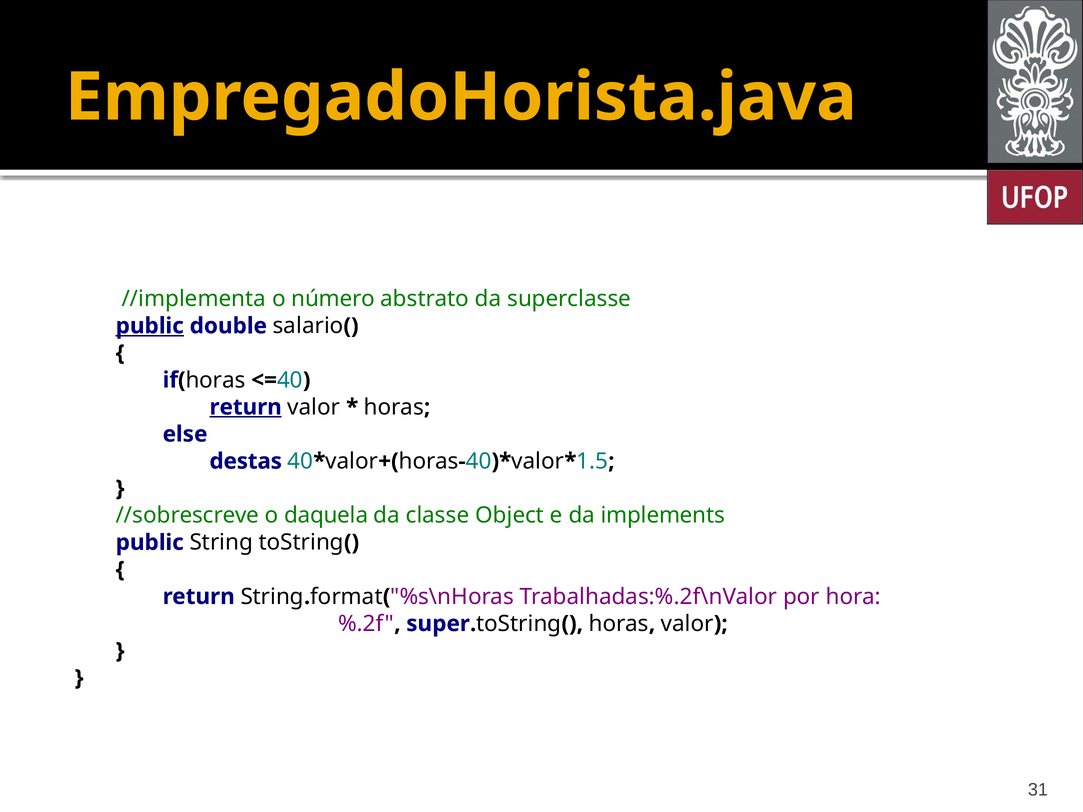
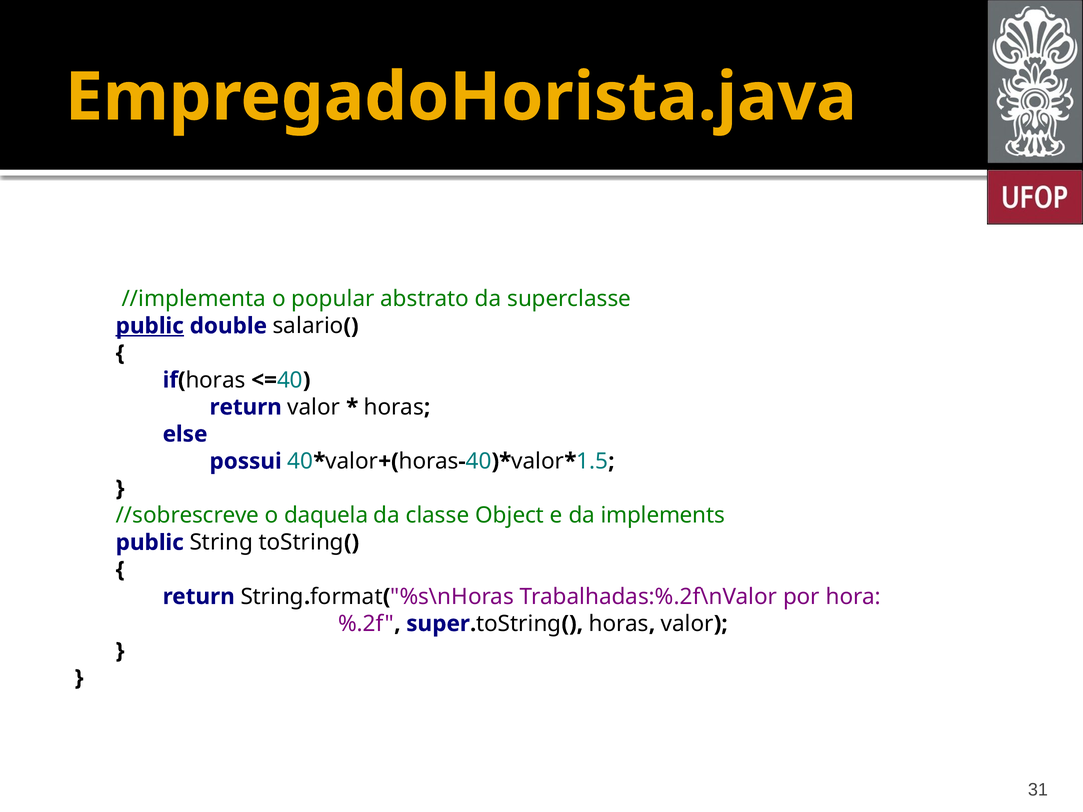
número: número -> popular
return at (246, 407) underline: present -> none
destas: destas -> possui
